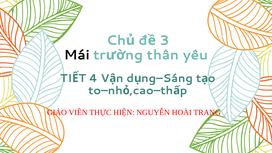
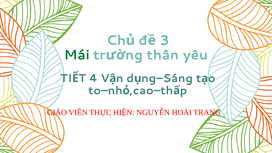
Mái colour: black -> green
